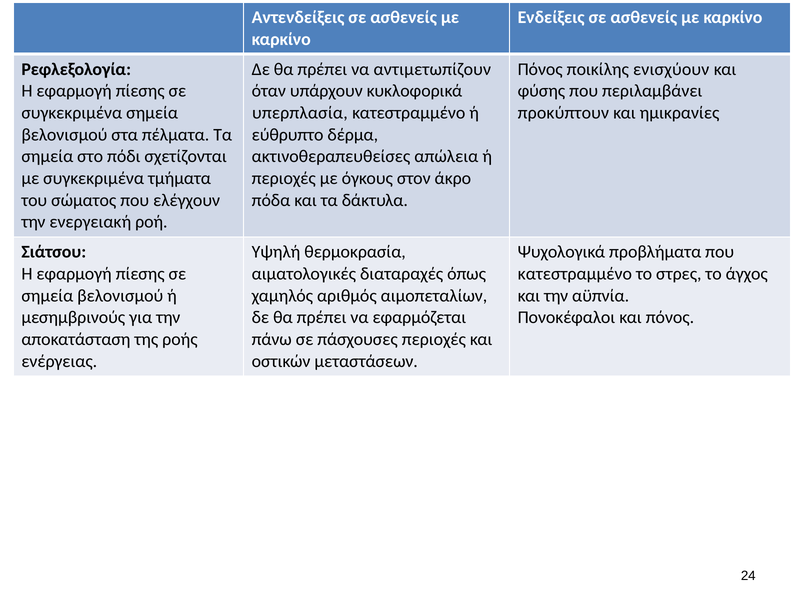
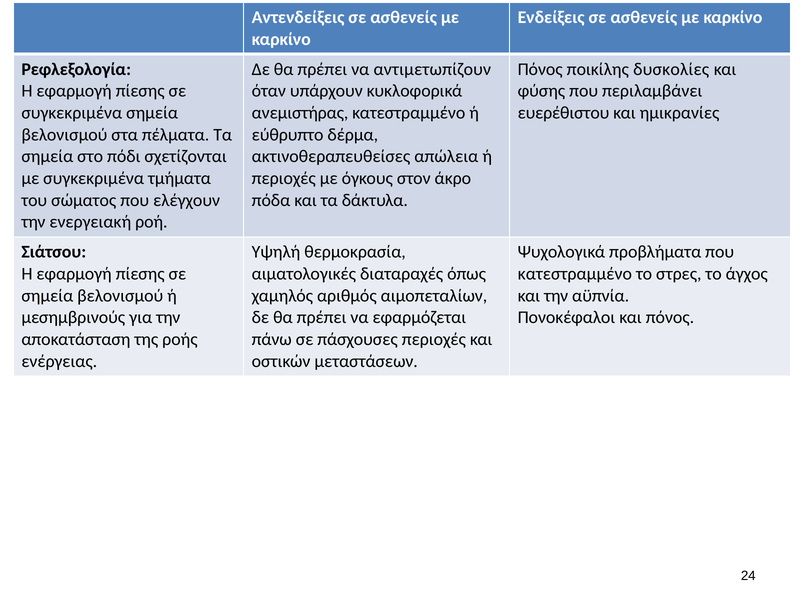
ενισχύουν: ενισχύουν -> δυσκολίες
υπερπλασία: υπερπλασία -> ανεμιστήρας
προκύπτουν: προκύπτουν -> ευερέθιστου
